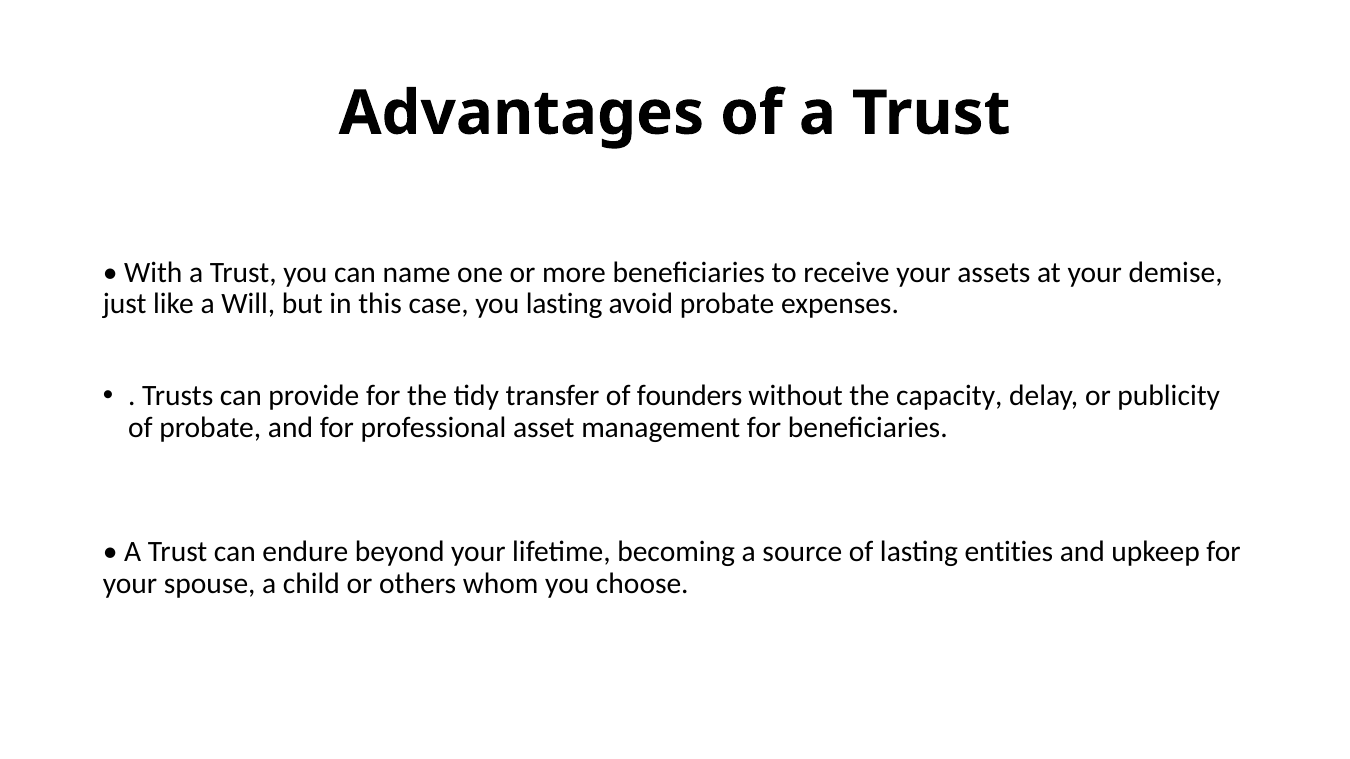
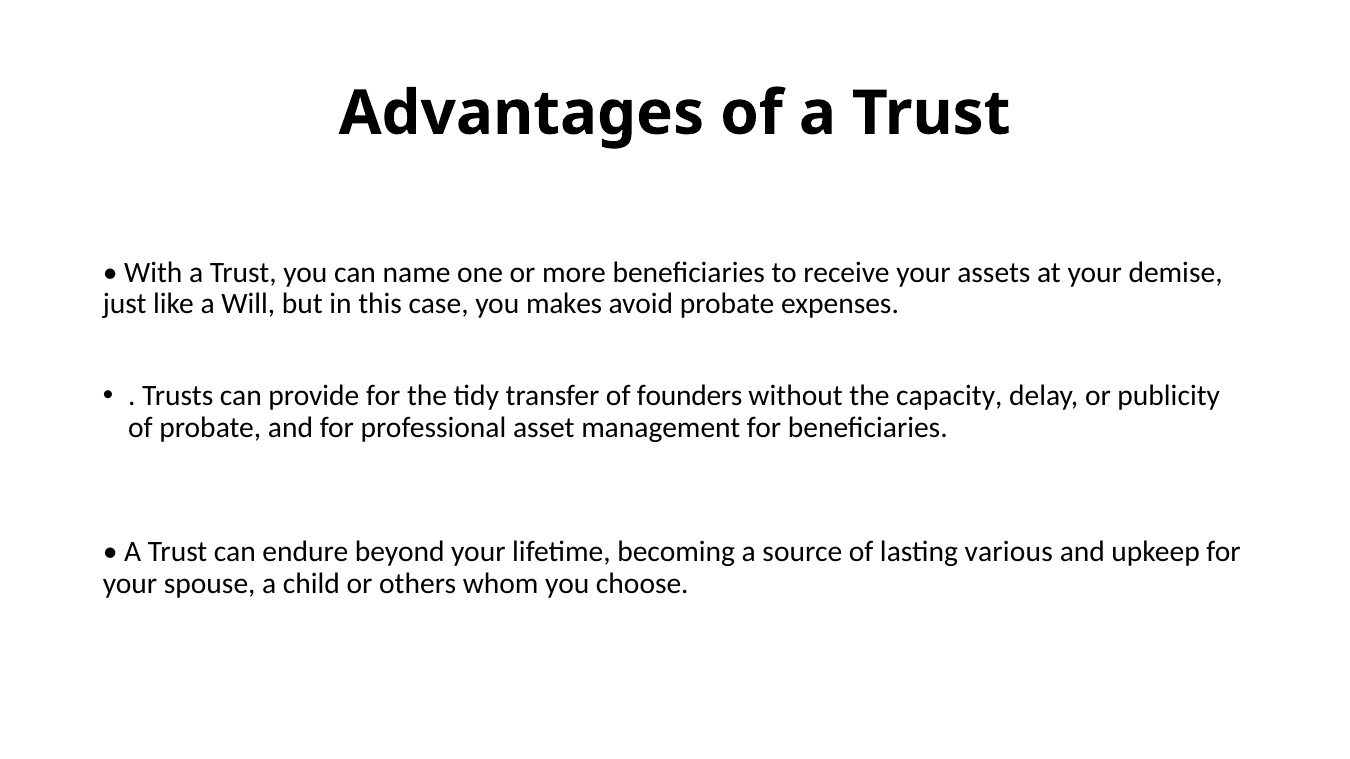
you lasting: lasting -> makes
entities: entities -> various
